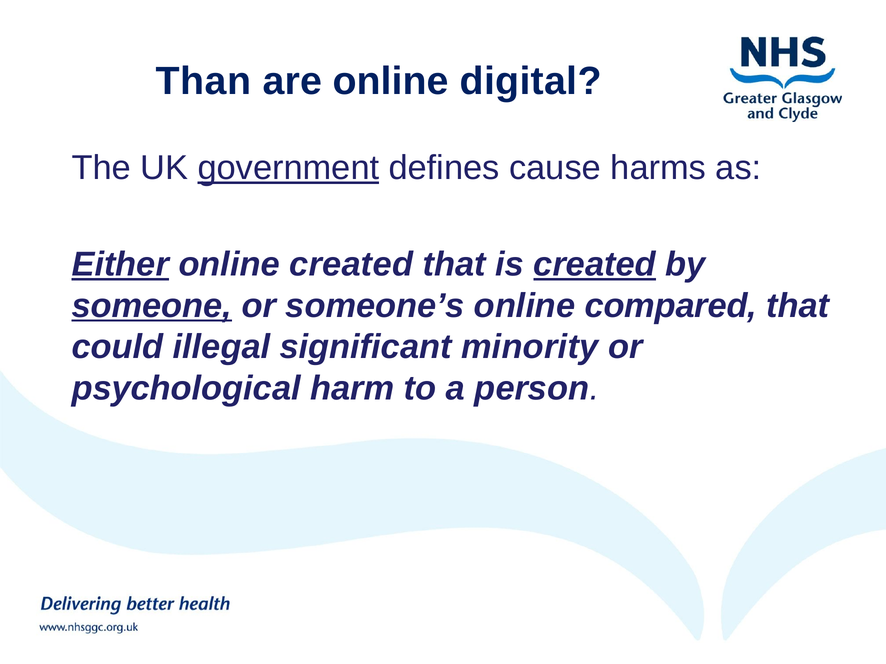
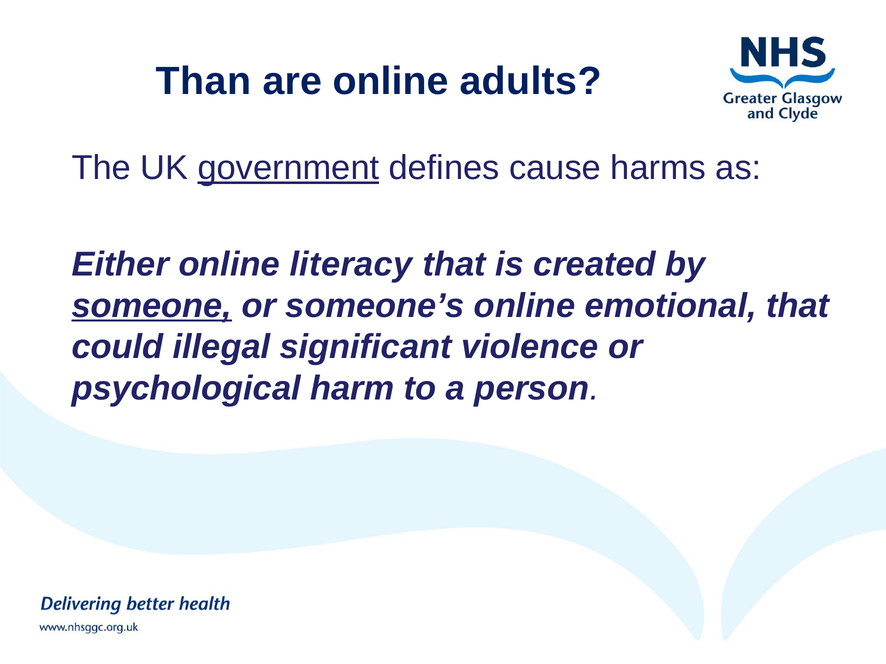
digital: digital -> adults
Either underline: present -> none
online created: created -> literacy
created at (595, 265) underline: present -> none
compared: compared -> emotional
minority: minority -> violence
